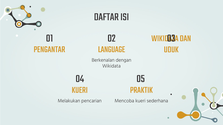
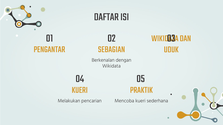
LANGUAGE: LANGUAGE -> SEBAGIAN
